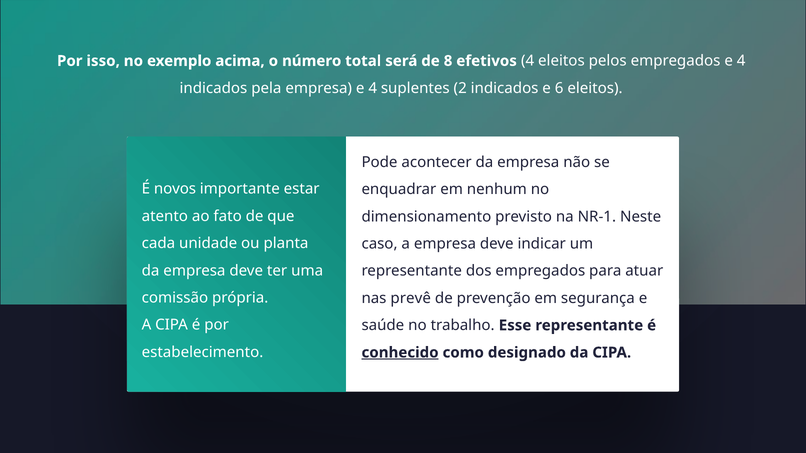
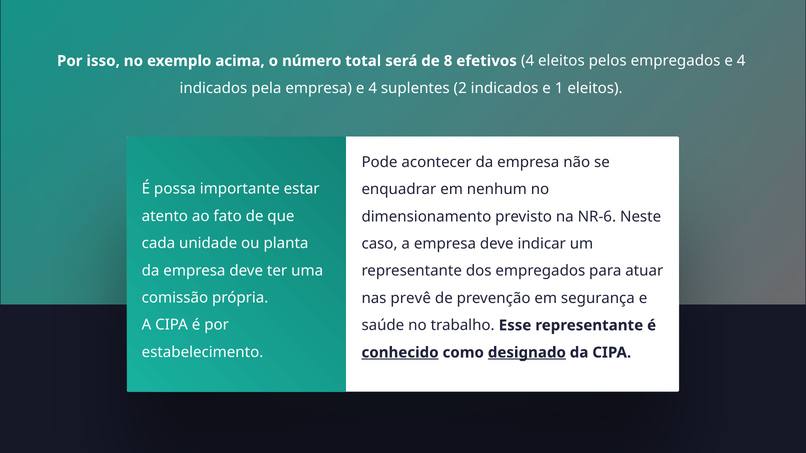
6: 6 -> 1
novos: novos -> possa
NR-1: NR-1 -> NR-6
designado underline: none -> present
